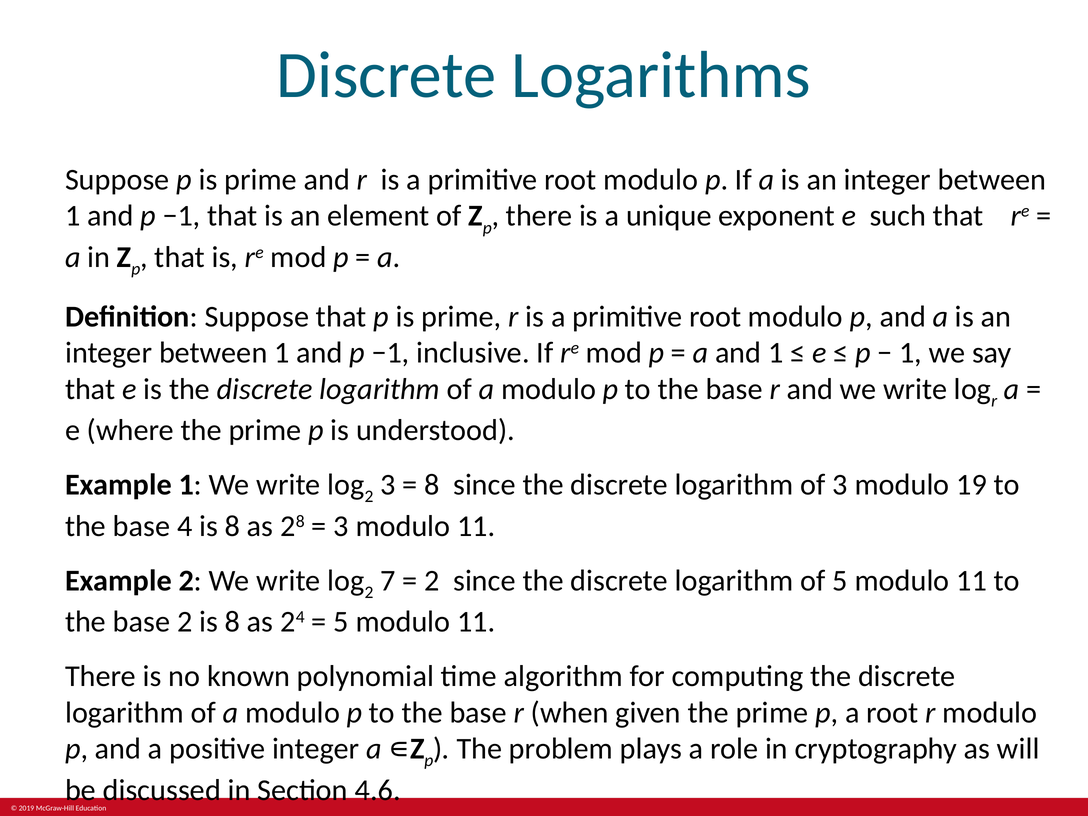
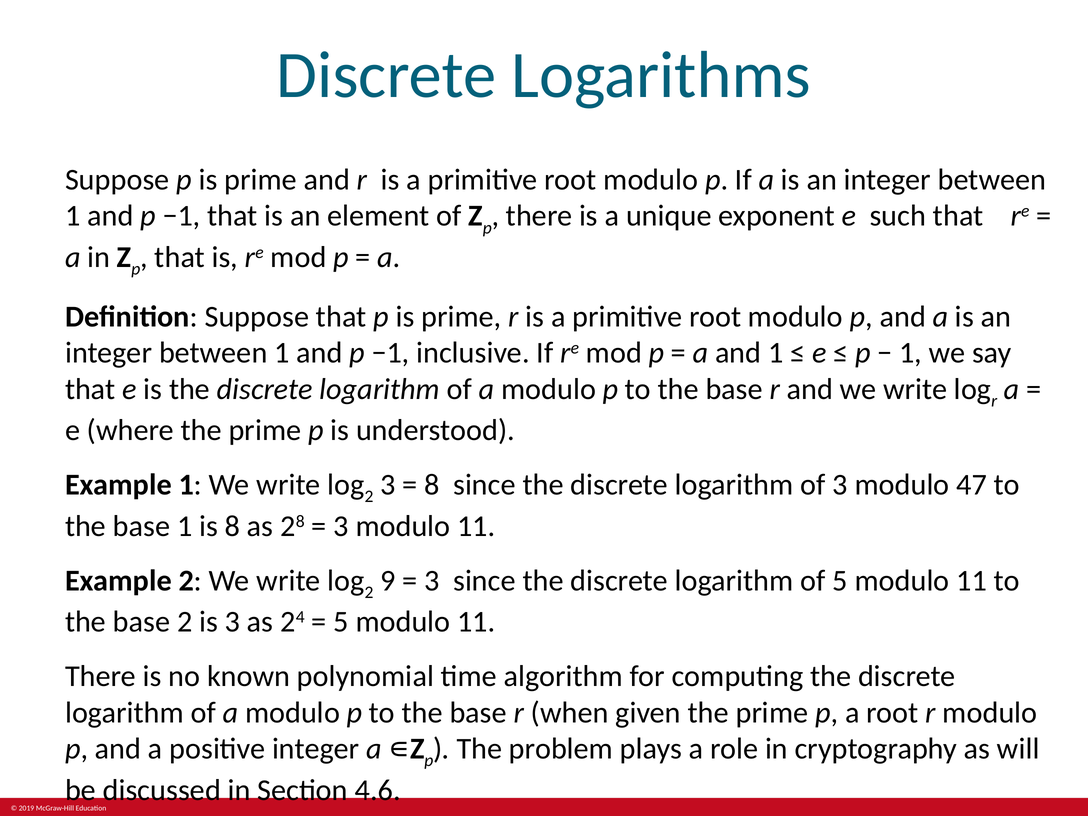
19: 19 -> 47
base 4: 4 -> 1
7: 7 -> 9
2 at (432, 581): 2 -> 3
2 is 8: 8 -> 3
